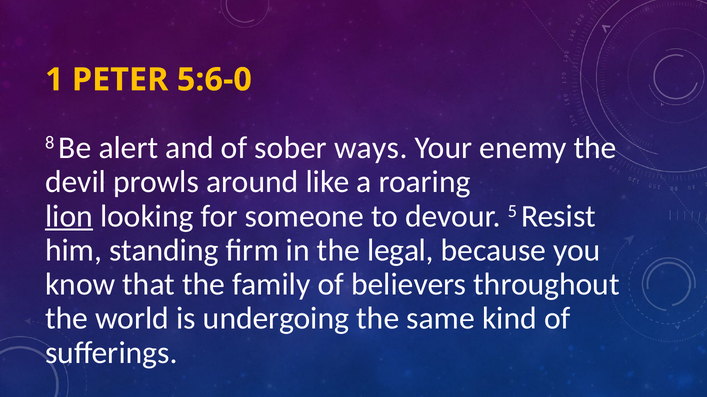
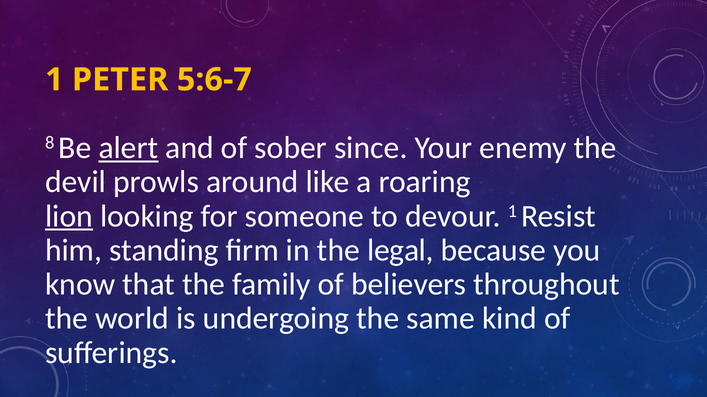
5:6-0: 5:6-0 -> 5:6-7
alert underline: none -> present
ways: ways -> since
devour 5: 5 -> 1
